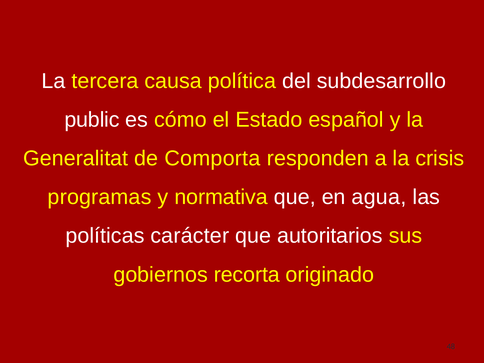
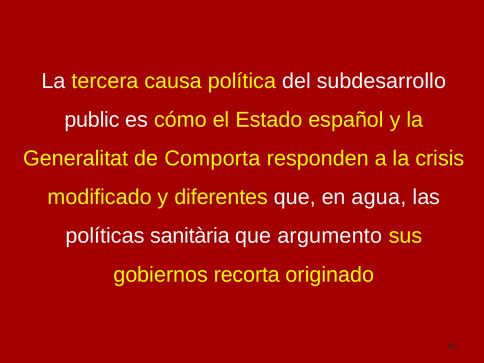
programas: programas -> modificado
normativa: normativa -> diferentes
carácter: carácter -> sanitària
autoritarios: autoritarios -> argumento
